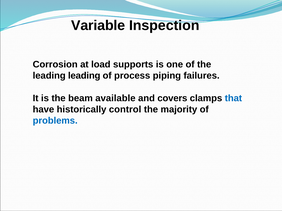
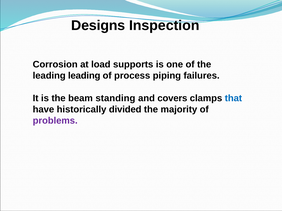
Variable: Variable -> Designs
available: available -> standing
control: control -> divided
problems colour: blue -> purple
